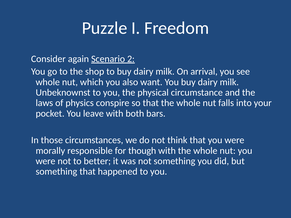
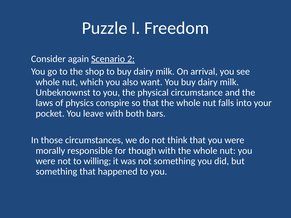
better: better -> willing
